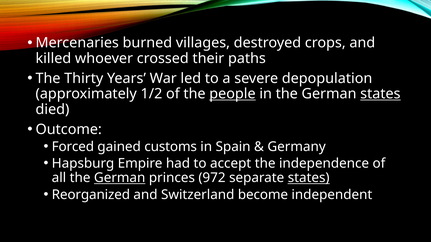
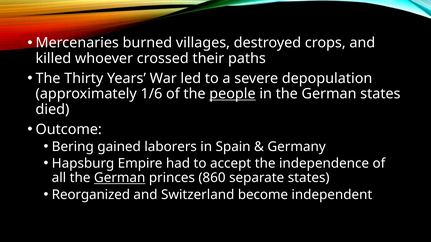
1/2: 1/2 -> 1/6
states at (380, 94) underline: present -> none
Forced: Forced -> Bering
customs: customs -> laborers
972: 972 -> 860
states at (309, 178) underline: present -> none
